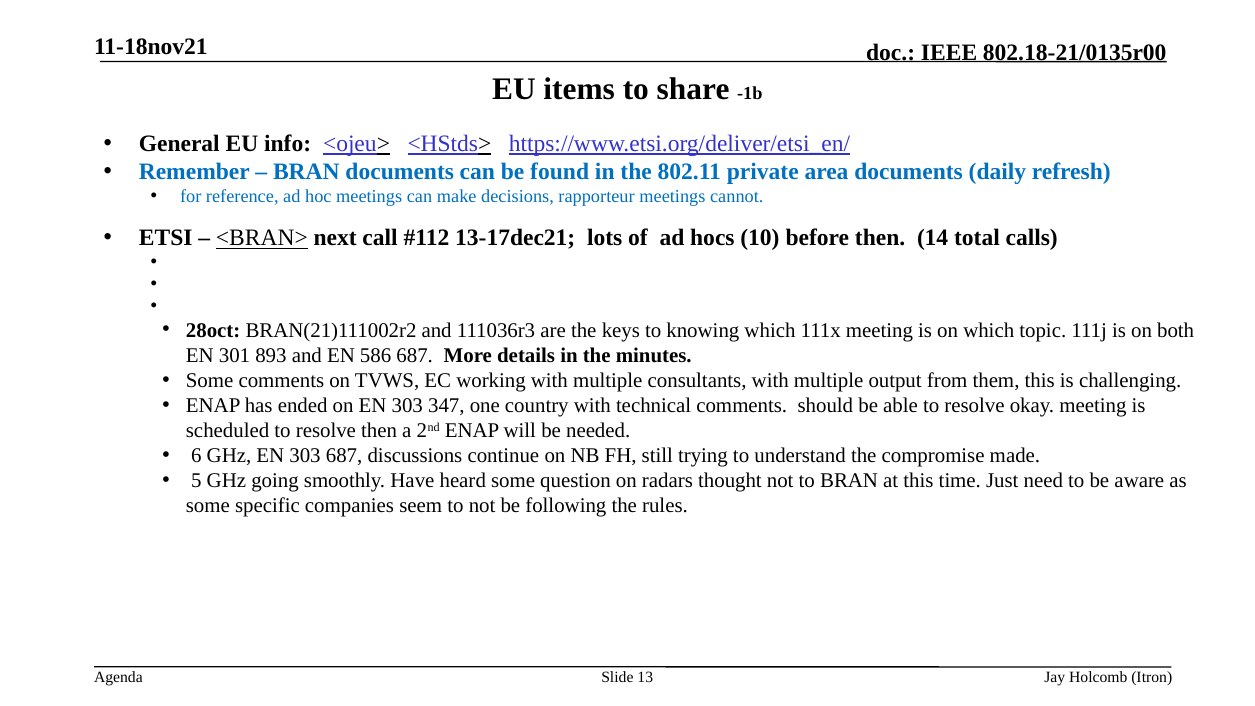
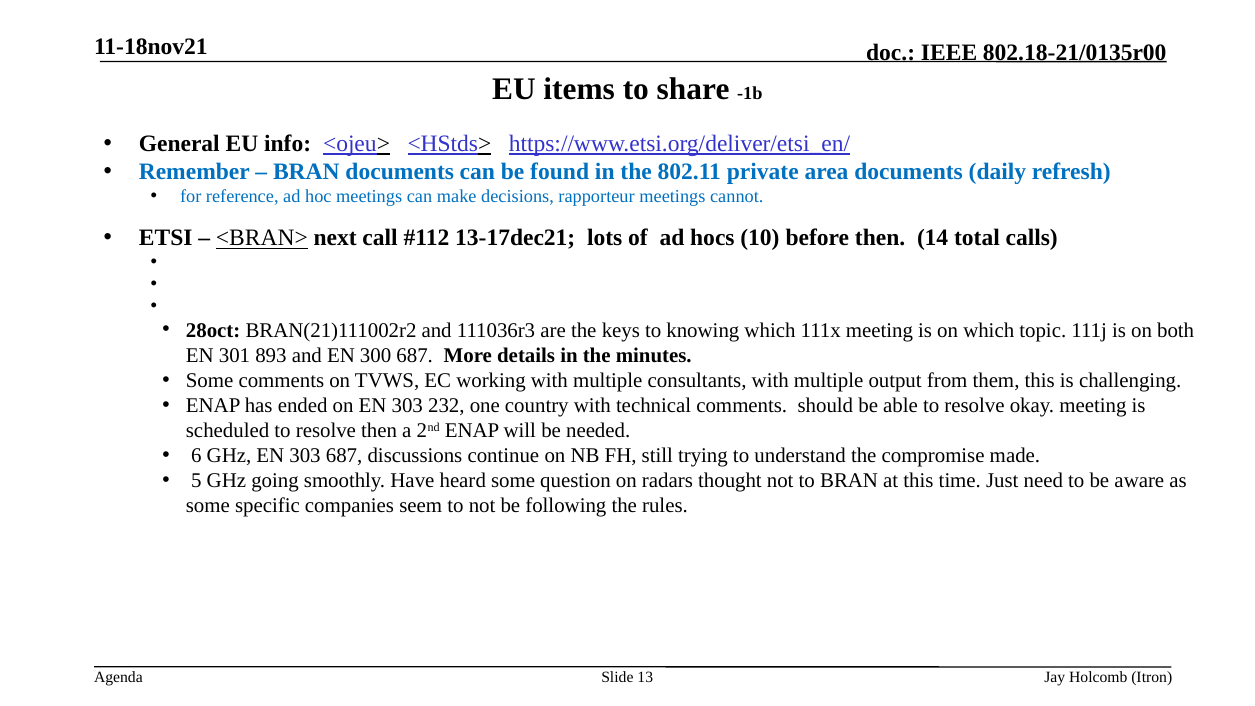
586: 586 -> 300
347: 347 -> 232
